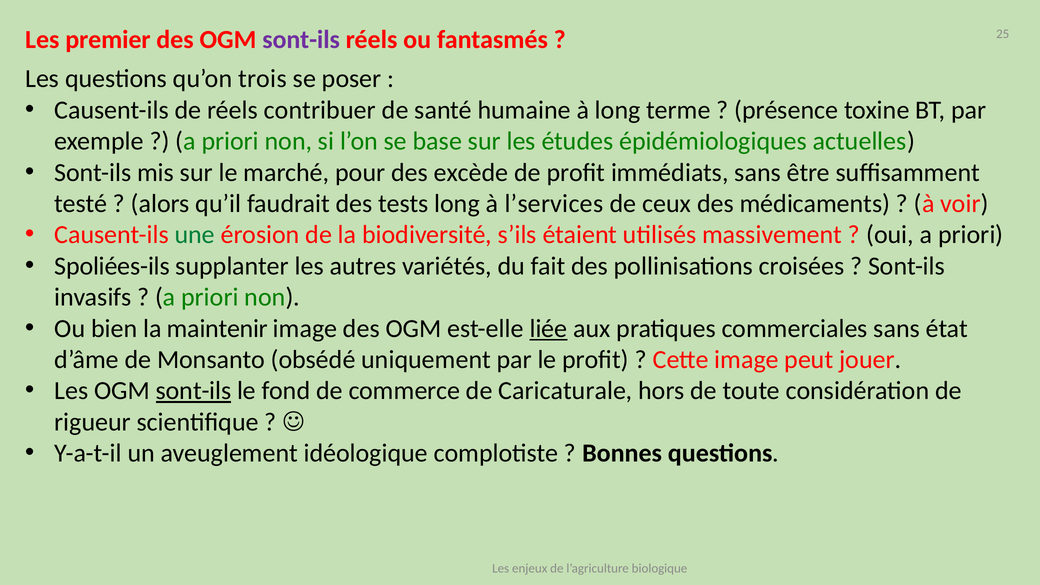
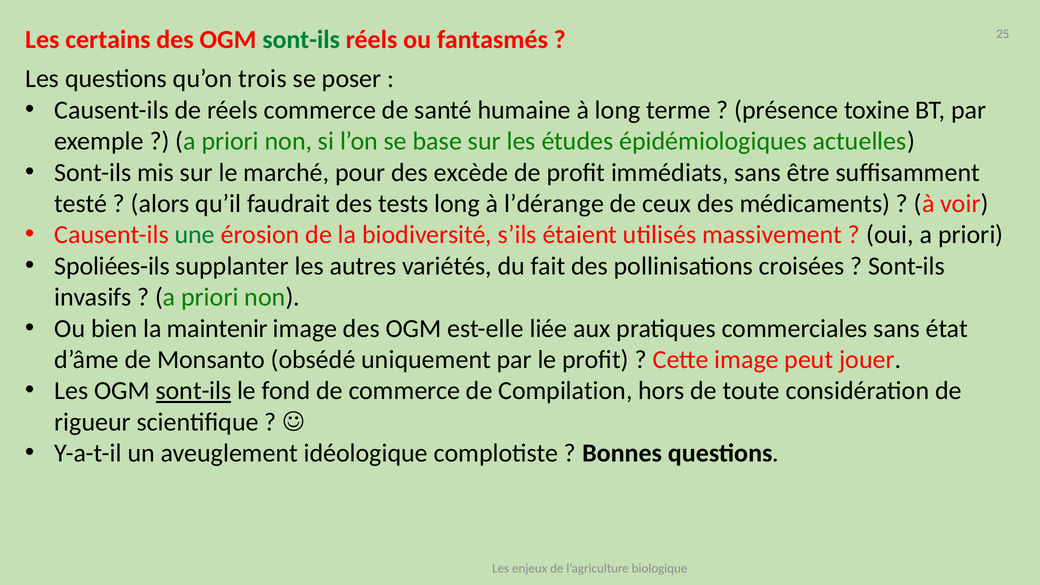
premier: premier -> certains
sont-ils at (301, 39) colour: purple -> green
réels contribuer: contribuer -> commerce
l’services: l’services -> l’dérange
liée underline: present -> none
Caricaturale: Caricaturale -> Compilation
